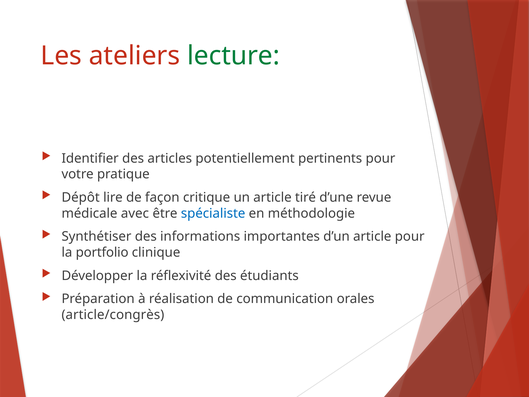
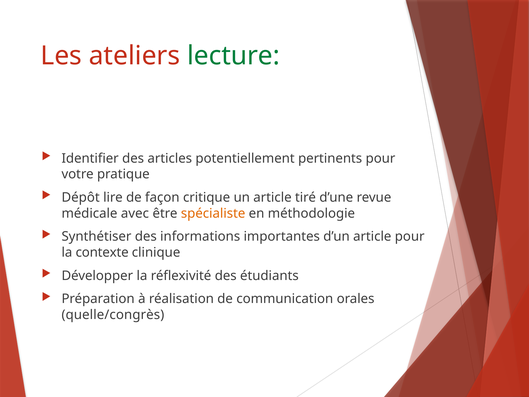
spécialiste colour: blue -> orange
portfolio: portfolio -> contexte
article/congrès: article/congrès -> quelle/congrès
